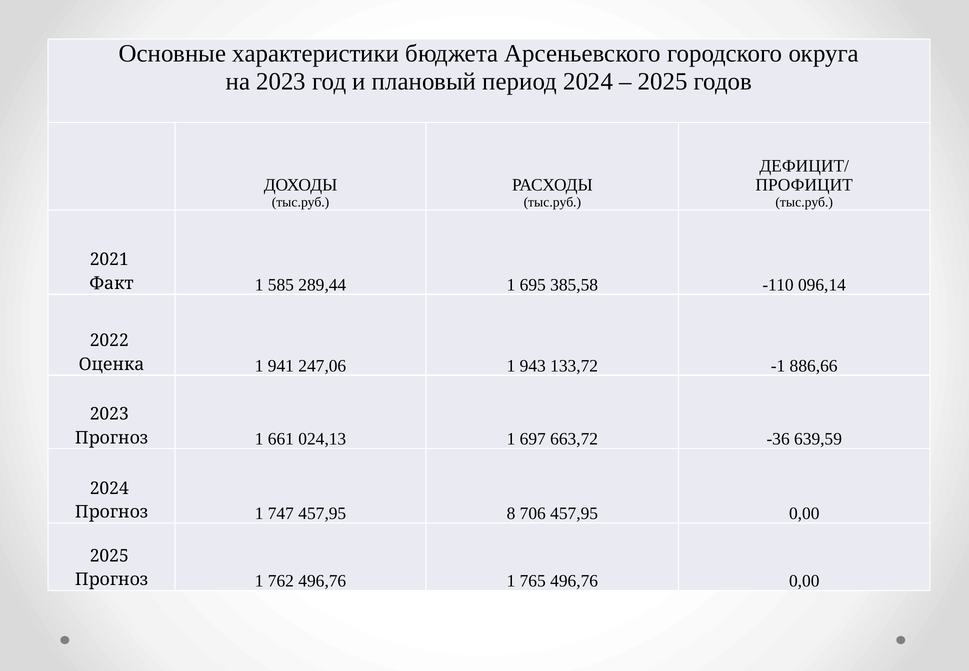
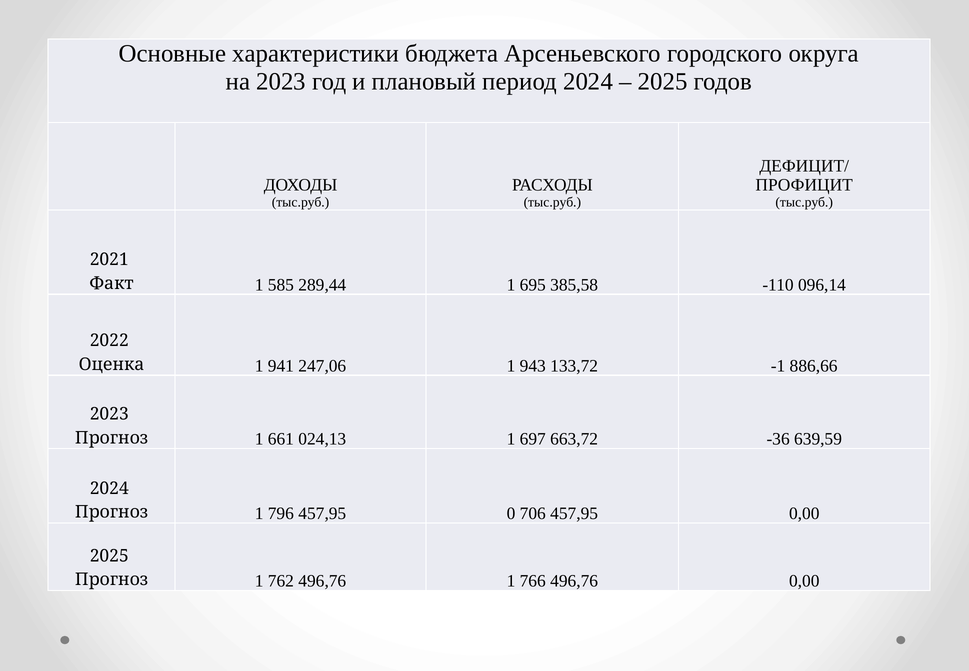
747: 747 -> 796
8: 8 -> 0
765: 765 -> 766
